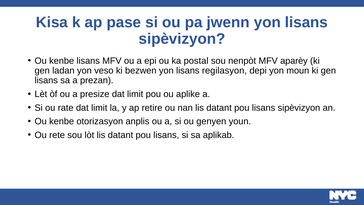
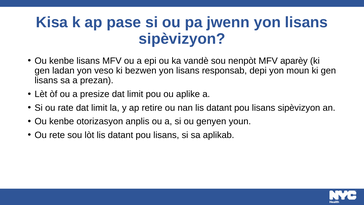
postal: postal -> vandè
regilasyon: regilasyon -> responsab
